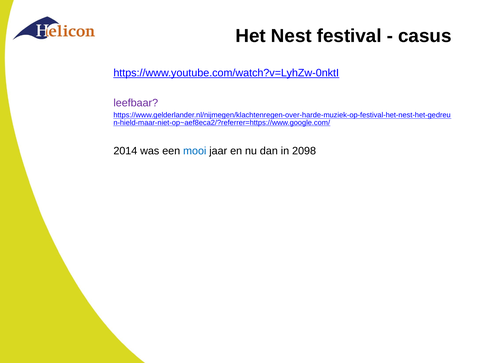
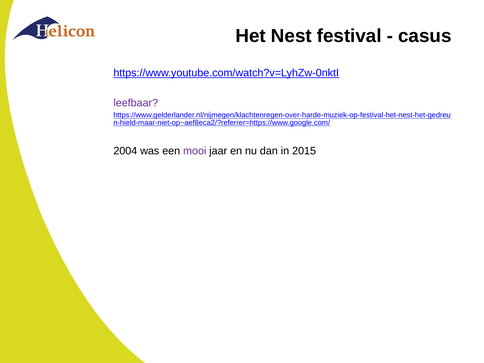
2014: 2014 -> 2004
mooi colour: blue -> purple
2098: 2098 -> 2015
